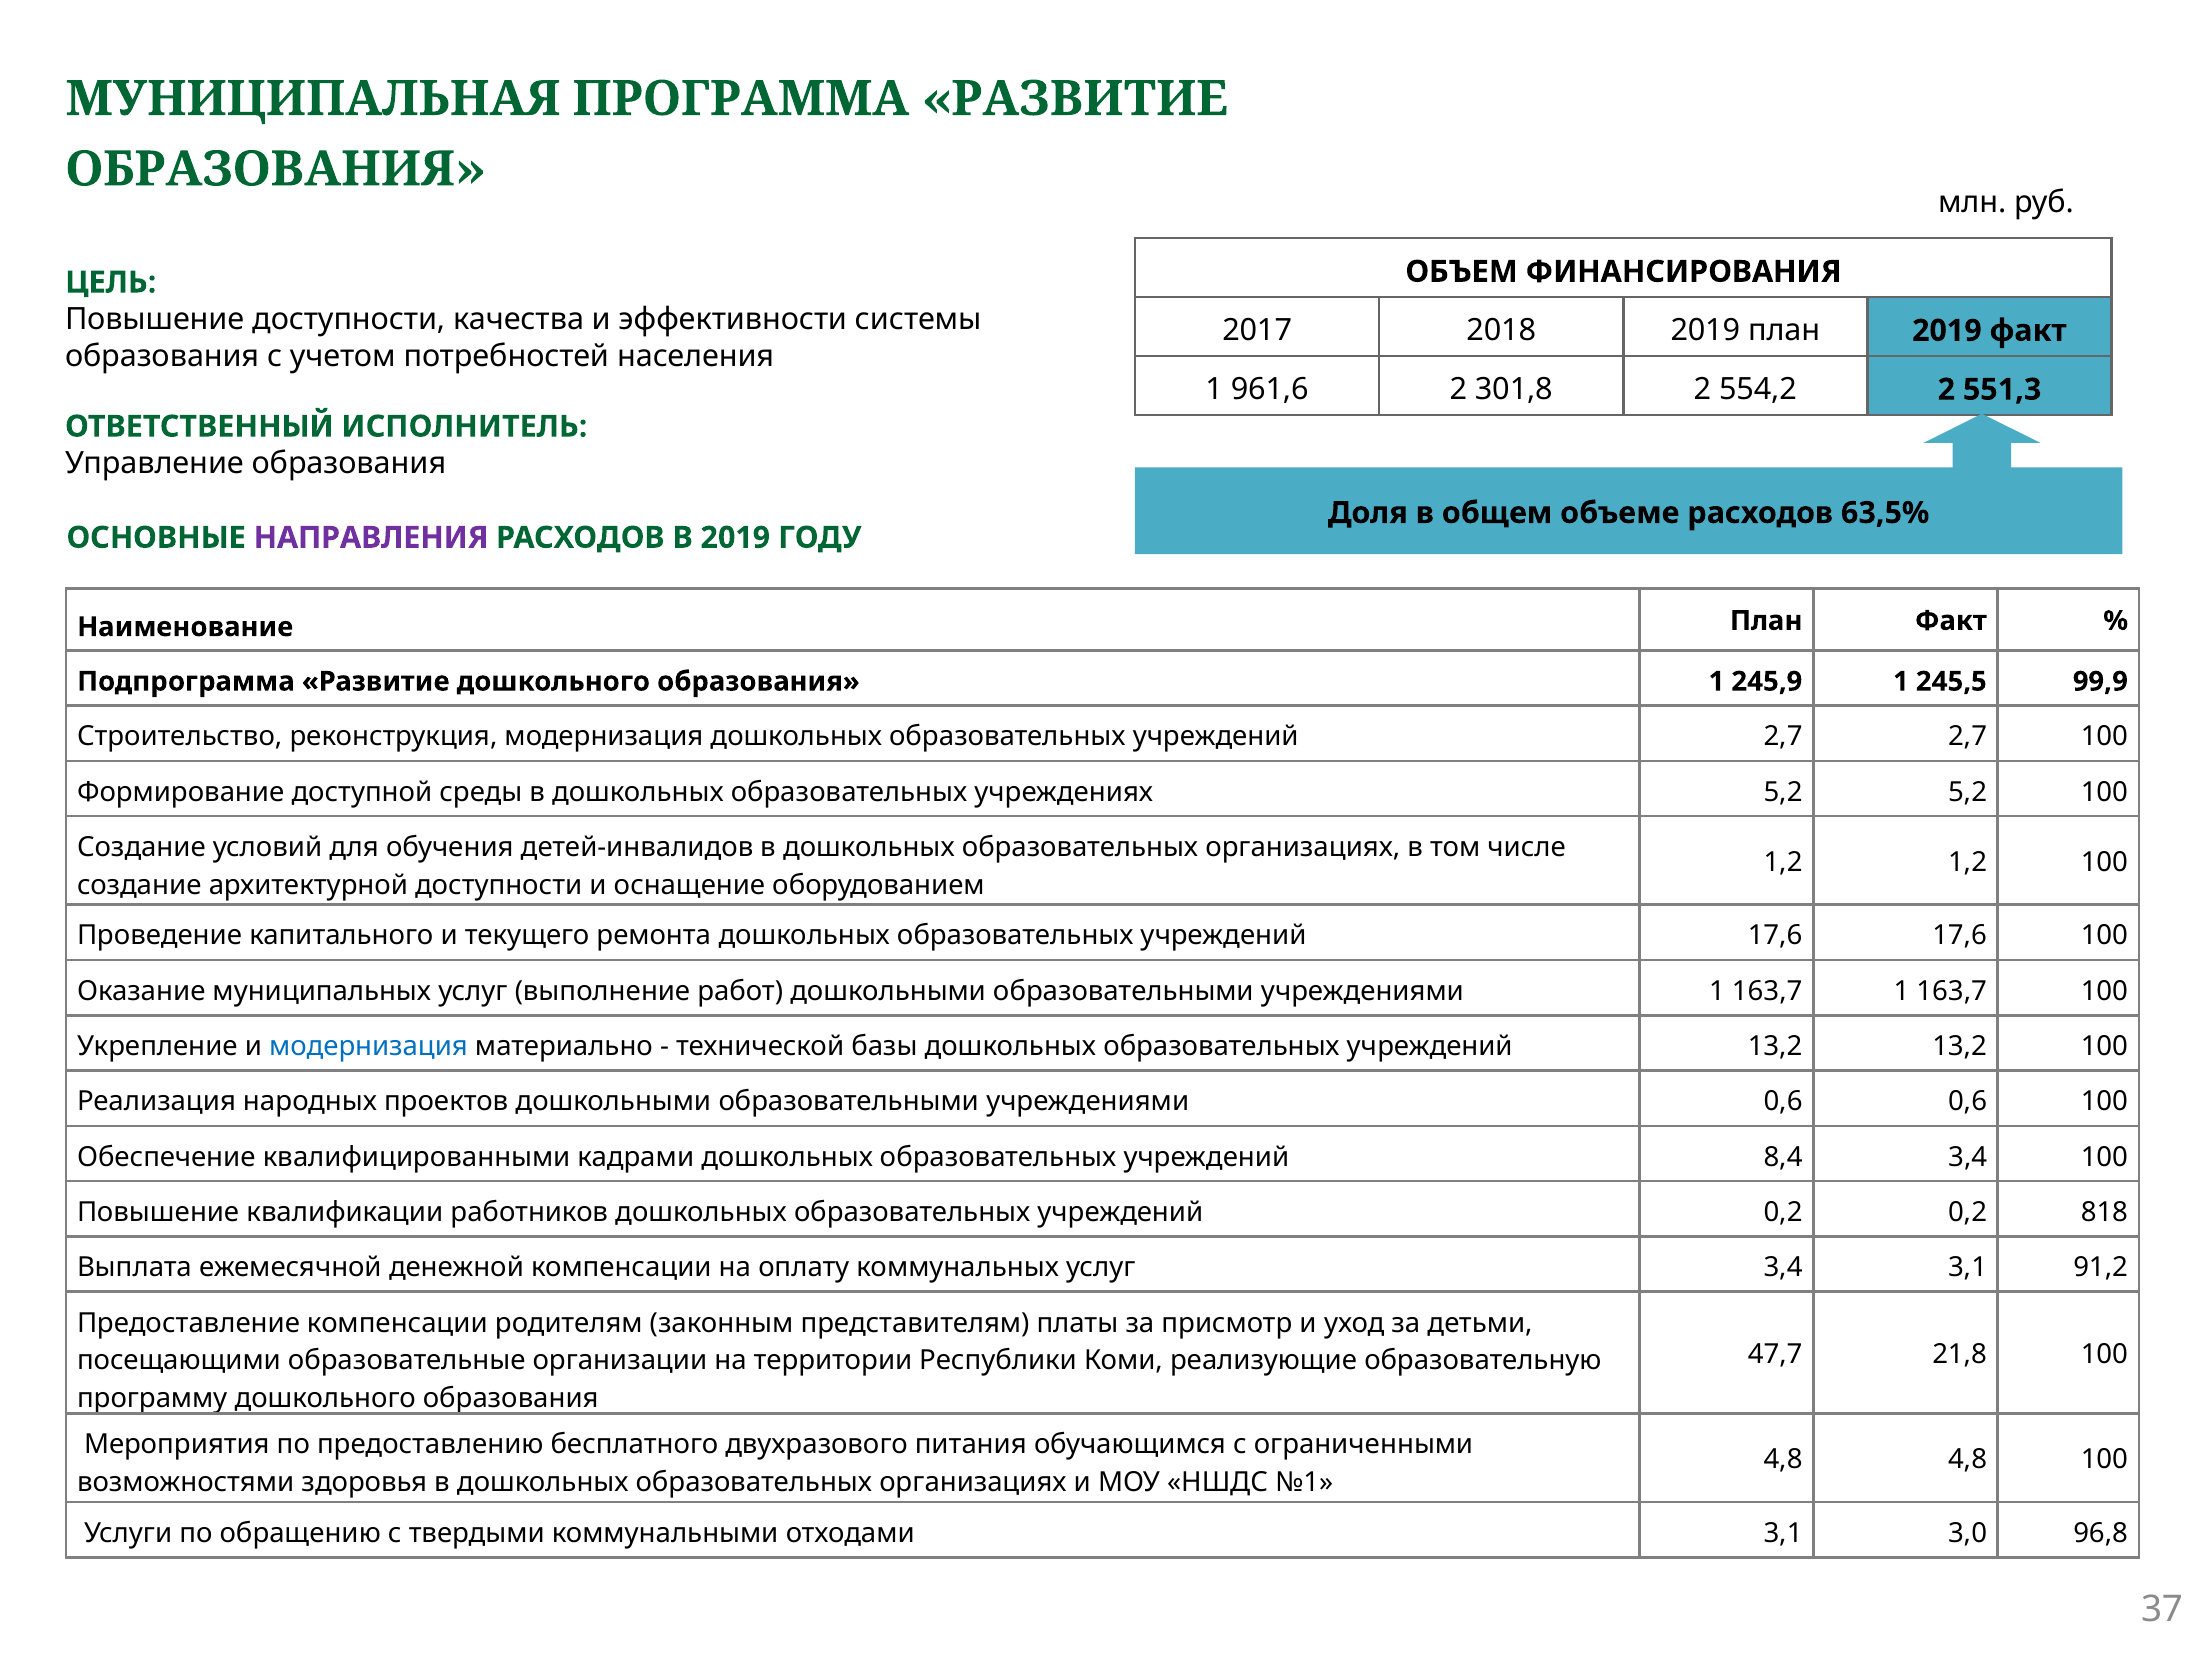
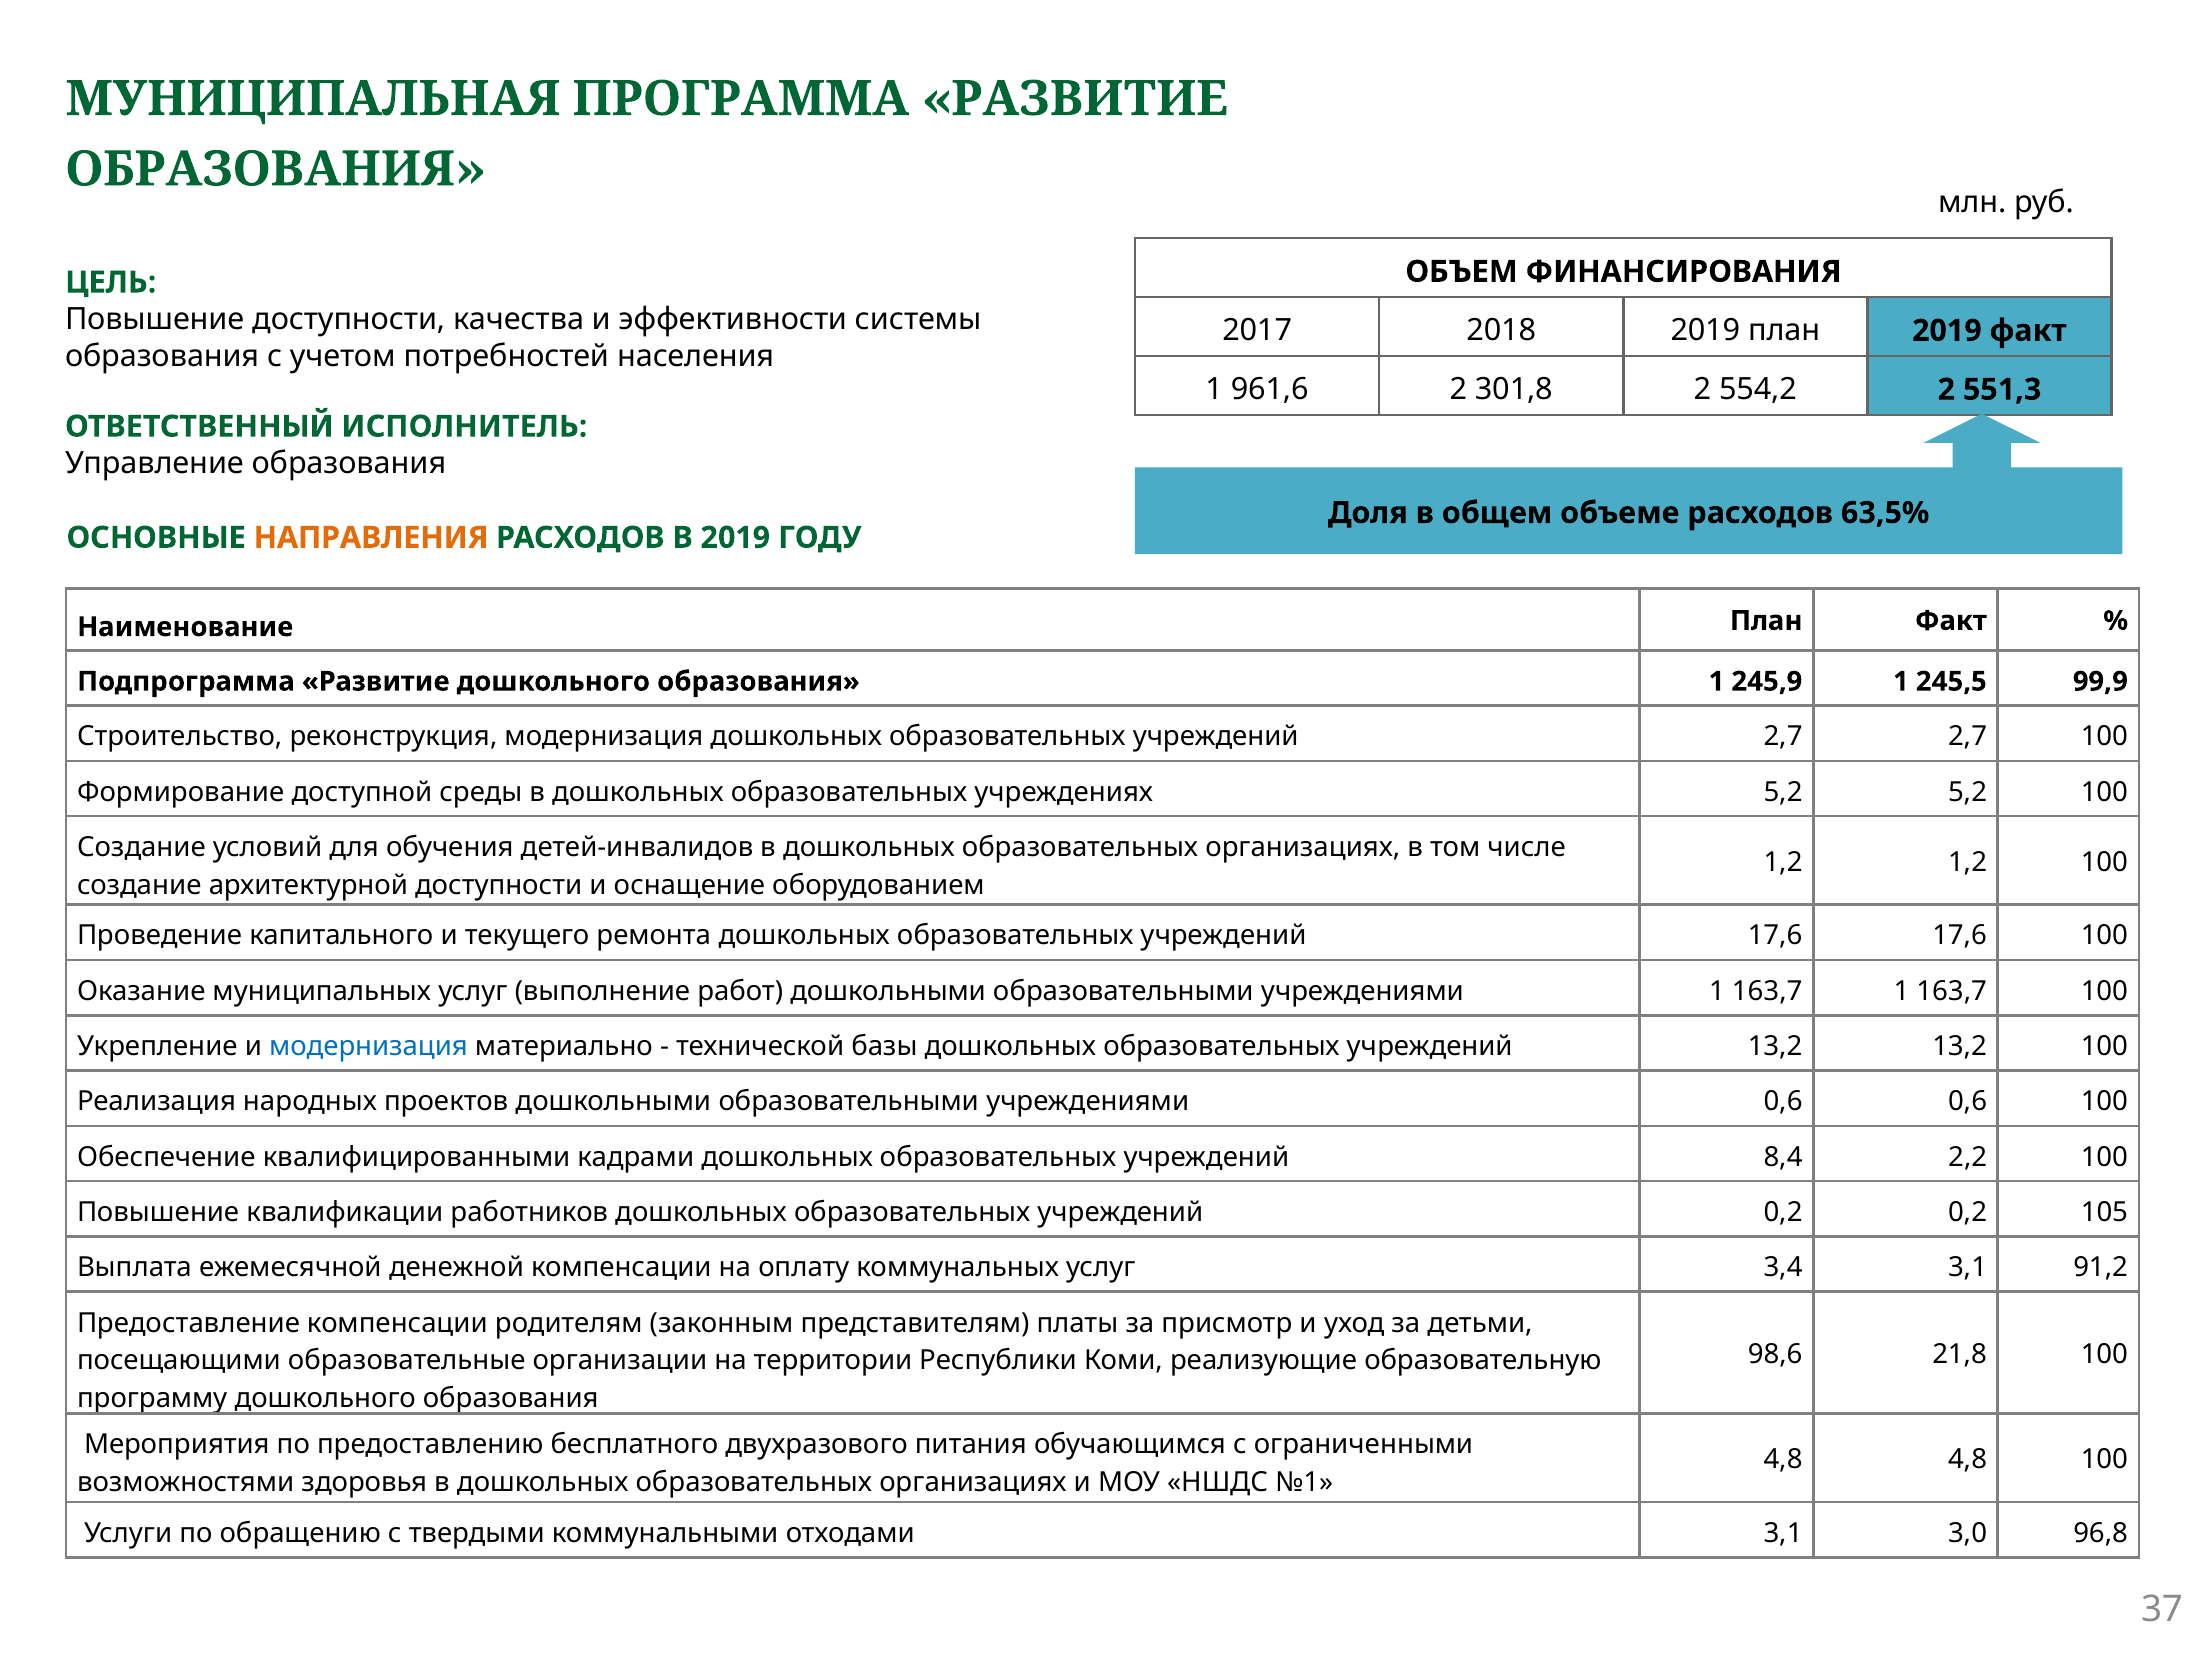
НАПРАВЛЕНИЯ colour: purple -> orange
8,4 3,4: 3,4 -> 2,2
818: 818 -> 105
47,7: 47,7 -> 98,6
